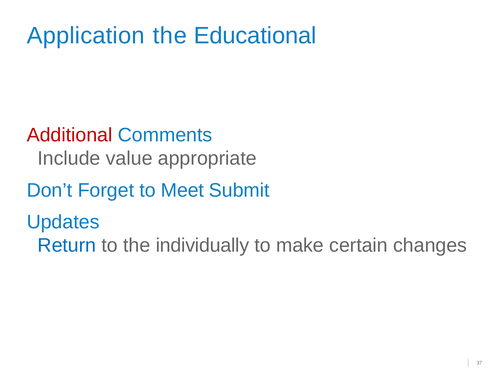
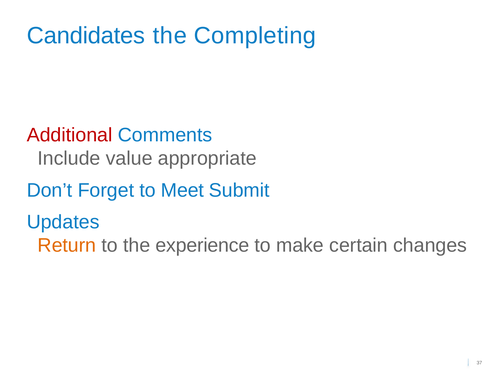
Application: Application -> Candidates
Educational: Educational -> Completing
Return colour: blue -> orange
individually: individually -> experience
